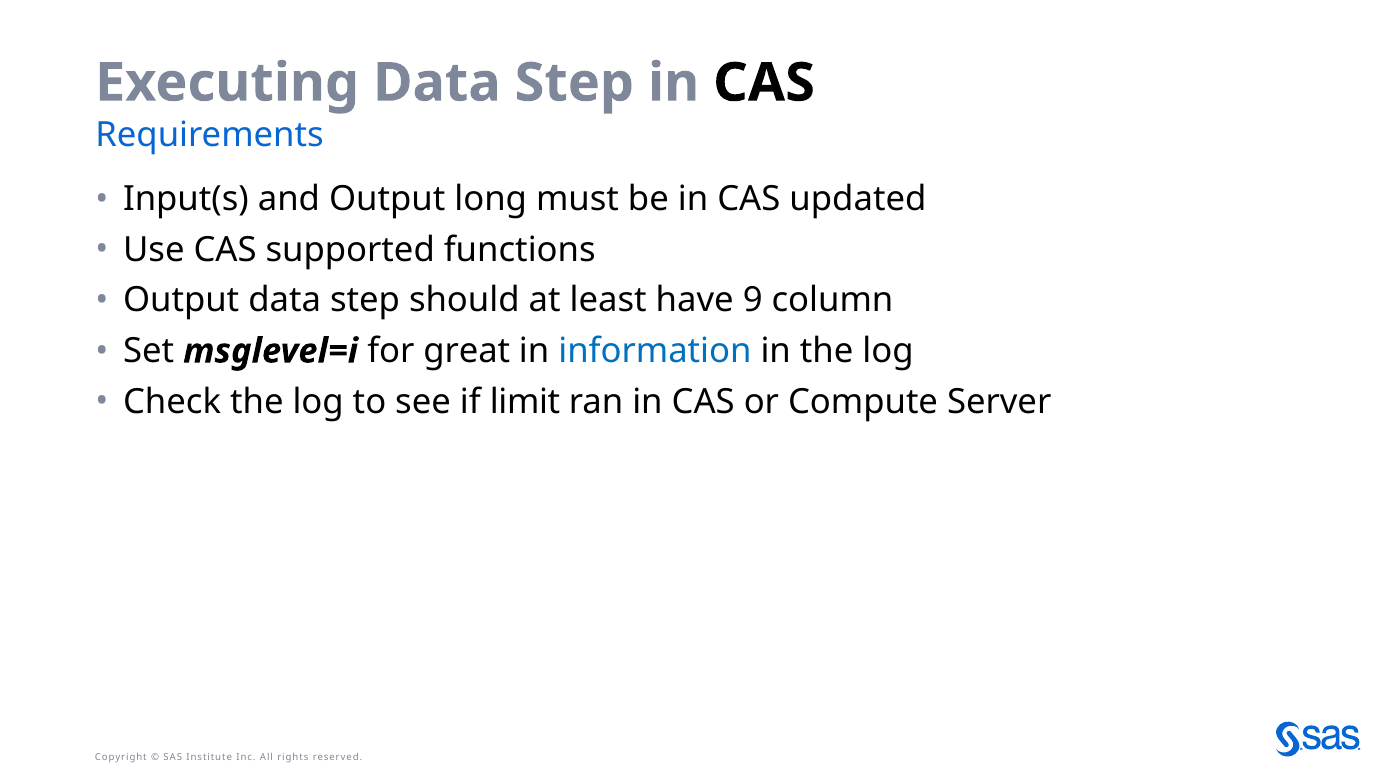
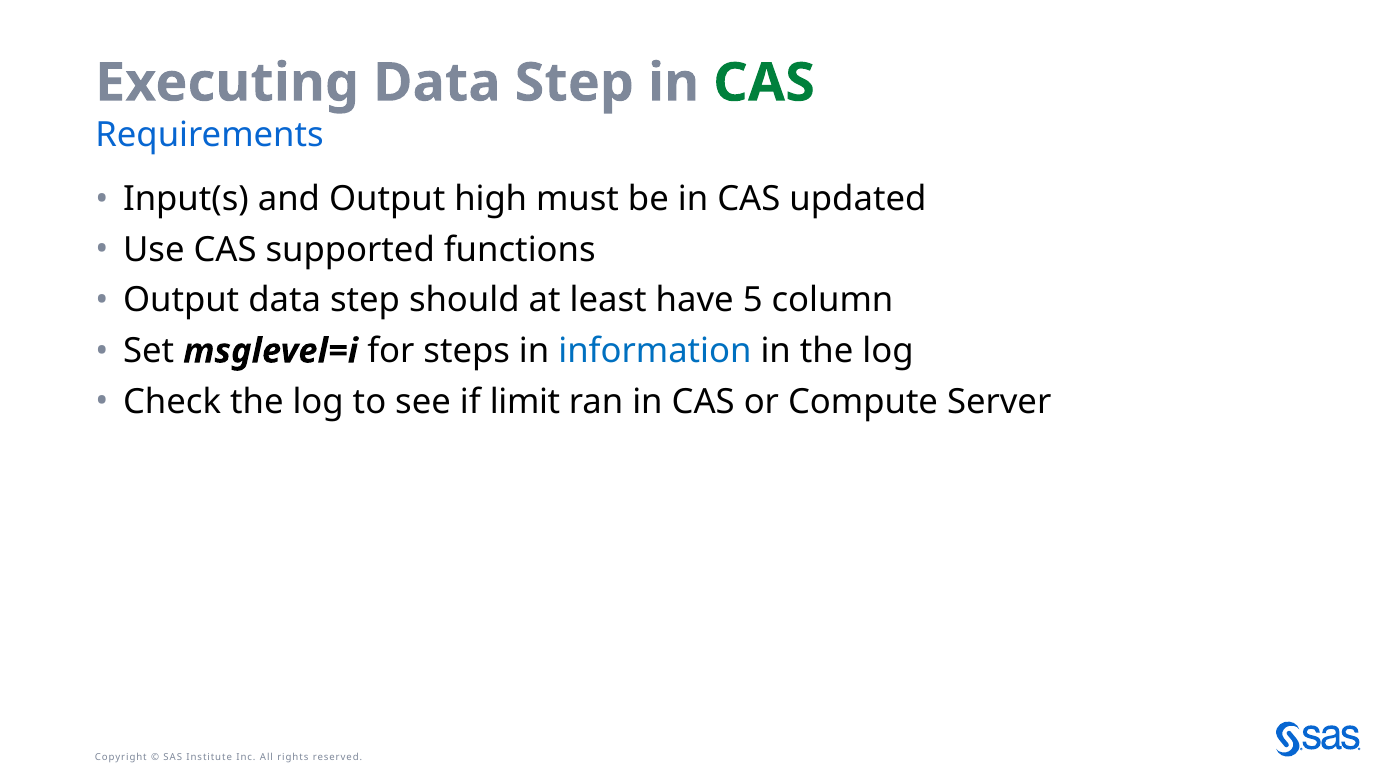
CAS at (764, 83) colour: black -> green
long: long -> high
9: 9 -> 5
great: great -> steps
